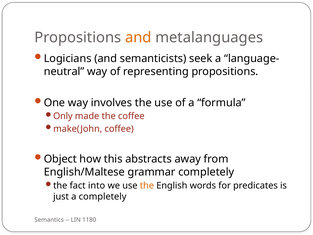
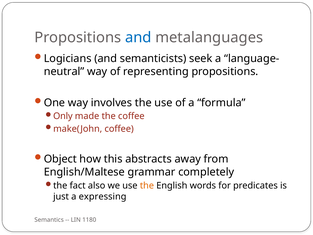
and at (138, 38) colour: orange -> blue
into: into -> also
a completely: completely -> expressing
